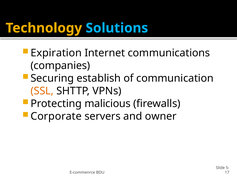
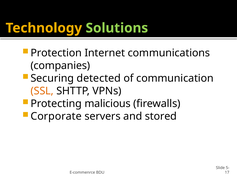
Solutions colour: light blue -> light green
Expiration: Expiration -> Protection
establish: establish -> detected
owner: owner -> stored
